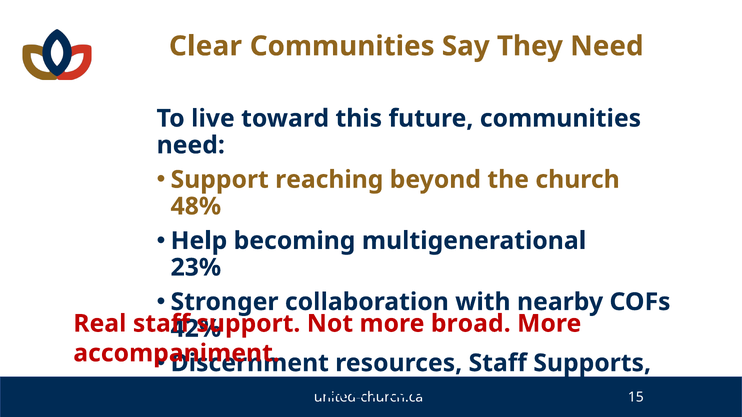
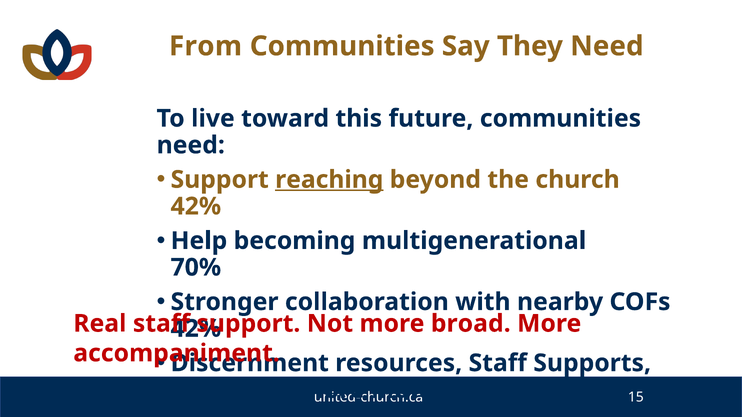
Clear: Clear -> From
reaching underline: none -> present
48% at (196, 207): 48% -> 42%
23%: 23% -> 70%
